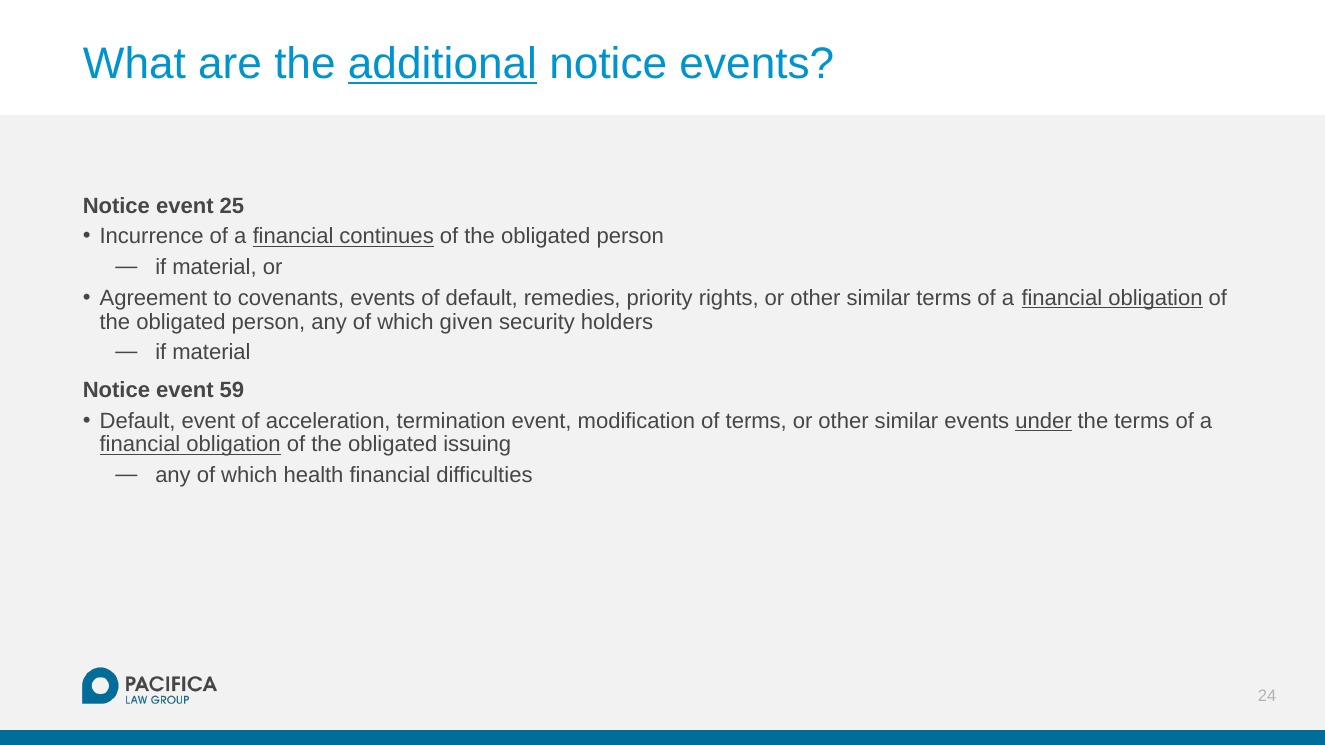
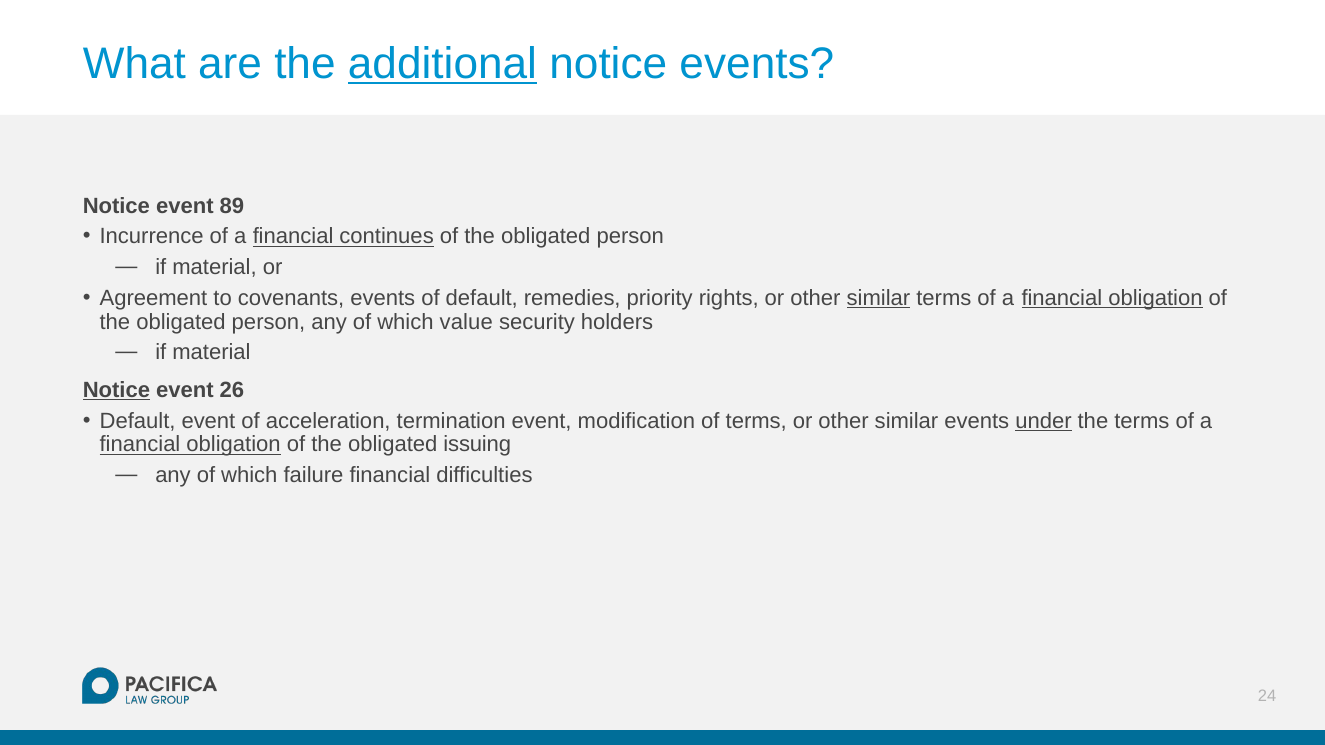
25: 25 -> 89
similar at (878, 298) underline: none -> present
given: given -> value
Notice at (116, 390) underline: none -> present
59: 59 -> 26
health: health -> failure
